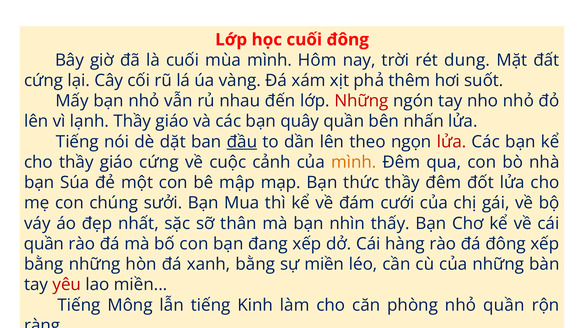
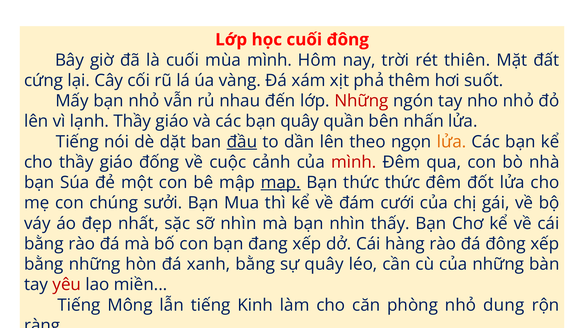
dung: dung -> thiên
lửa at (452, 142) colour: red -> orange
giáo cứng: cứng -> đống
mình at (354, 162) colour: orange -> red
mạp underline: none -> present
thức thầy: thầy -> thức
sỡ thân: thân -> nhìn
quần at (44, 244): quần -> bằng
sự miền: miền -> quây
nhỏ quần: quần -> dung
